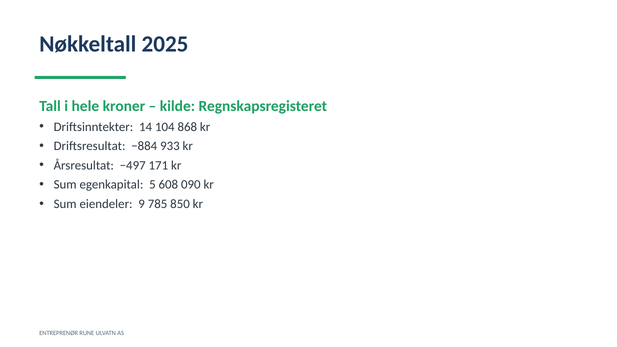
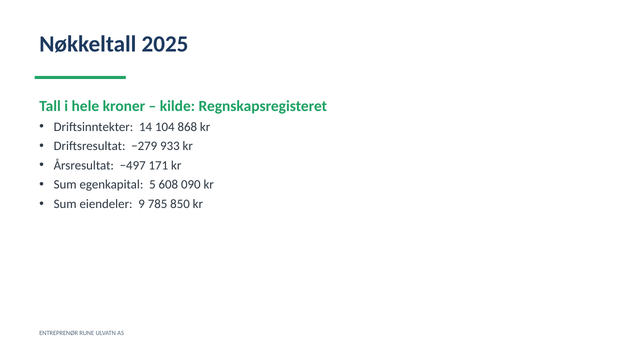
−884: −884 -> −279
